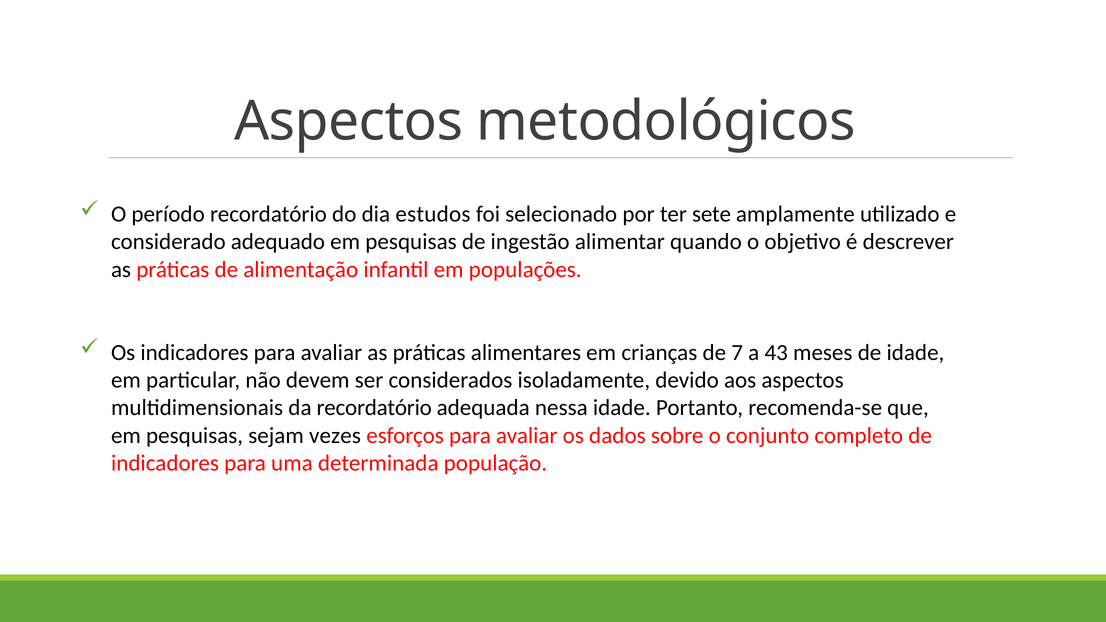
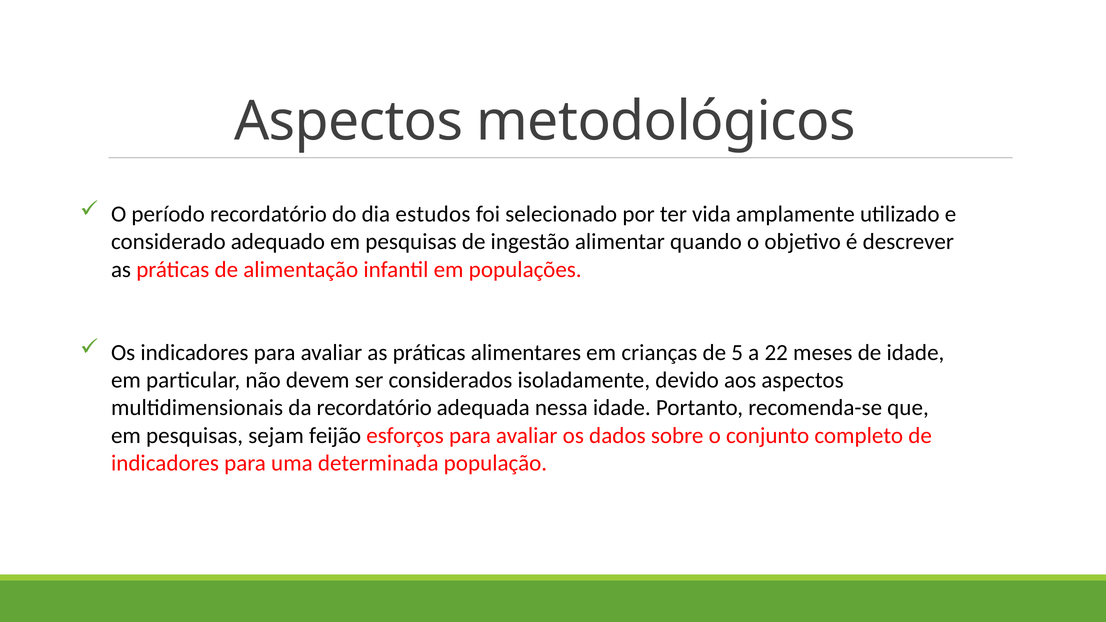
sete: sete -> vida
7: 7 -> 5
43: 43 -> 22
vezes: vezes -> feijão
